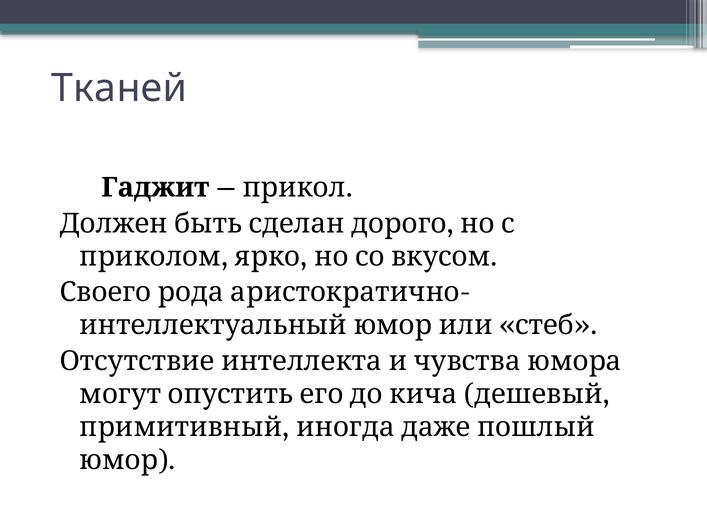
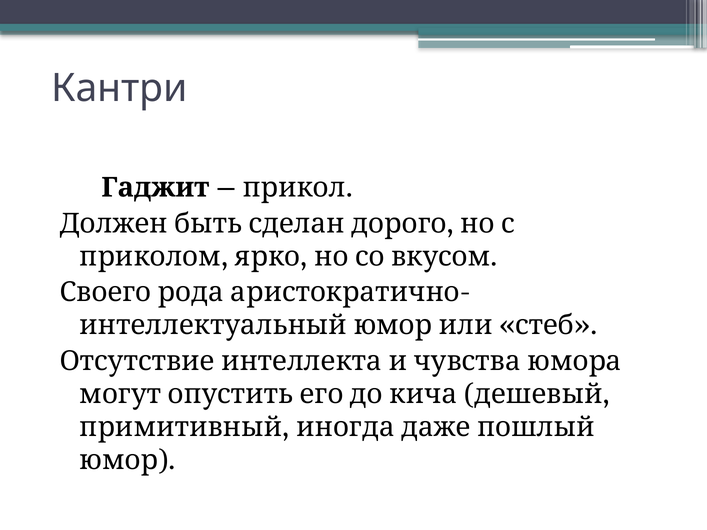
Тканей: Тканей -> Кантри
